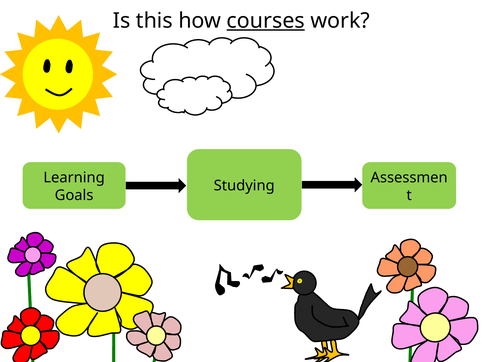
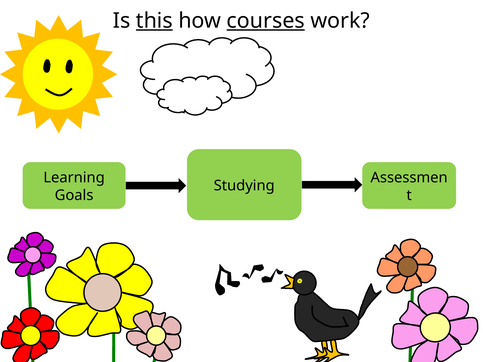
this underline: none -> present
